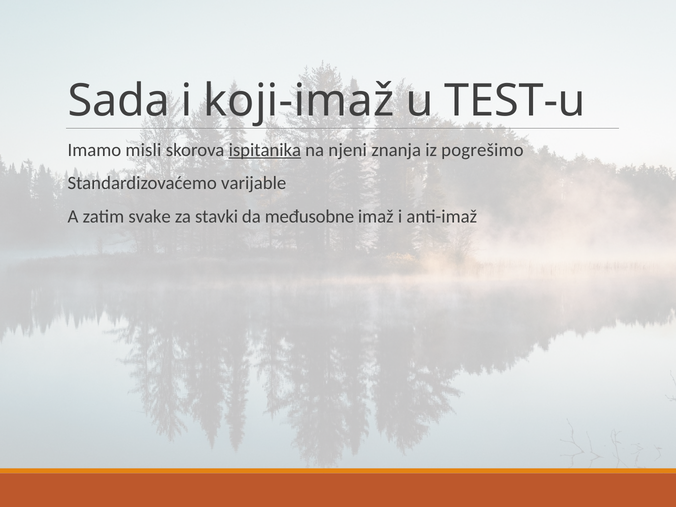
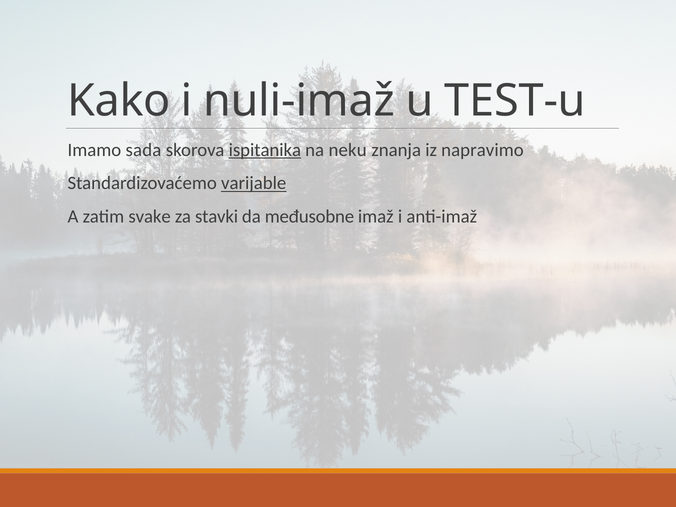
Sada: Sada -> Kako
koji-imaž: koji-imaž -> nuli-imaž
misli: misli -> sada
njeni: njeni -> neku
pogrešimo: pogrešimo -> napravimo
varijable underline: none -> present
